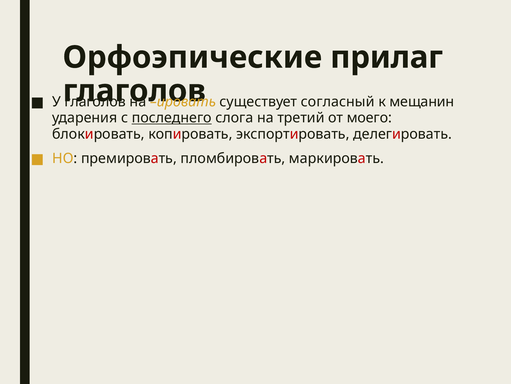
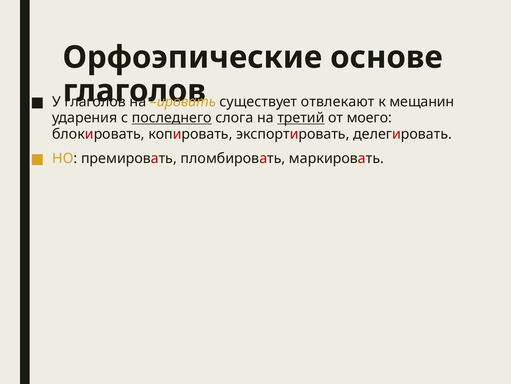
прилаг: прилаг -> основе
согласный: согласный -> отвлекают
третий underline: none -> present
